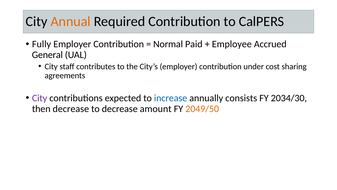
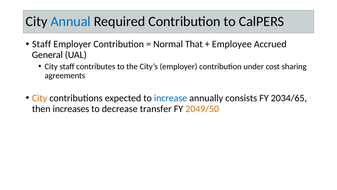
Annual colour: orange -> blue
Fully at (42, 44): Fully -> Staff
Paid: Paid -> That
City at (40, 98) colour: purple -> orange
2034/30: 2034/30 -> 2034/65
then decrease: decrease -> increases
amount: amount -> transfer
